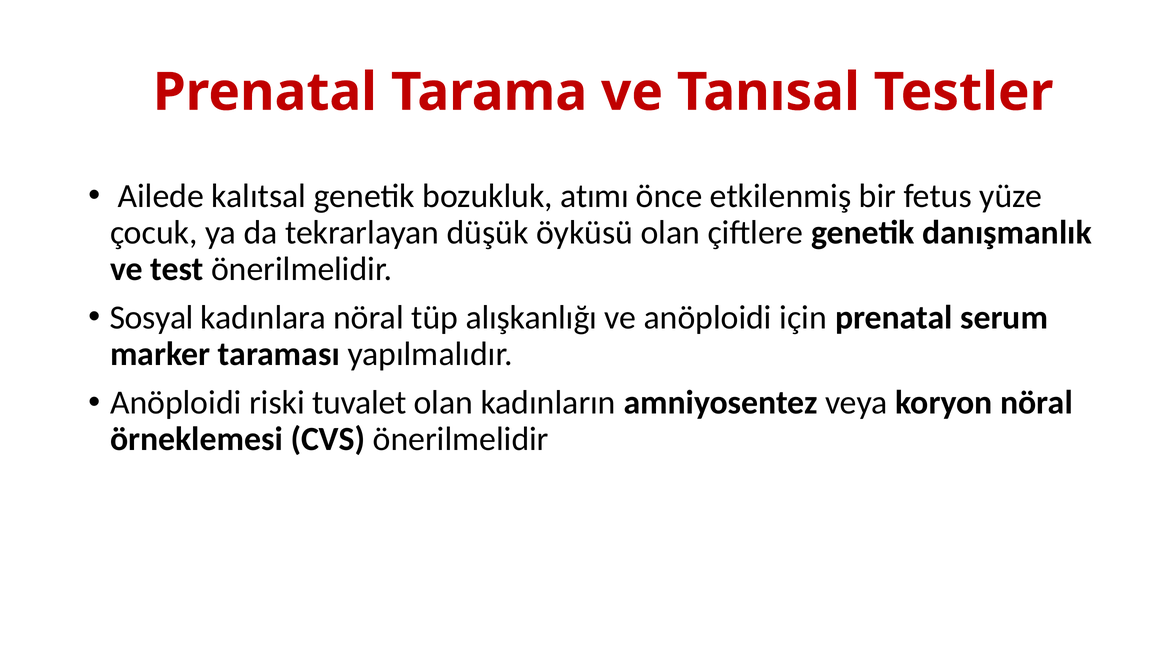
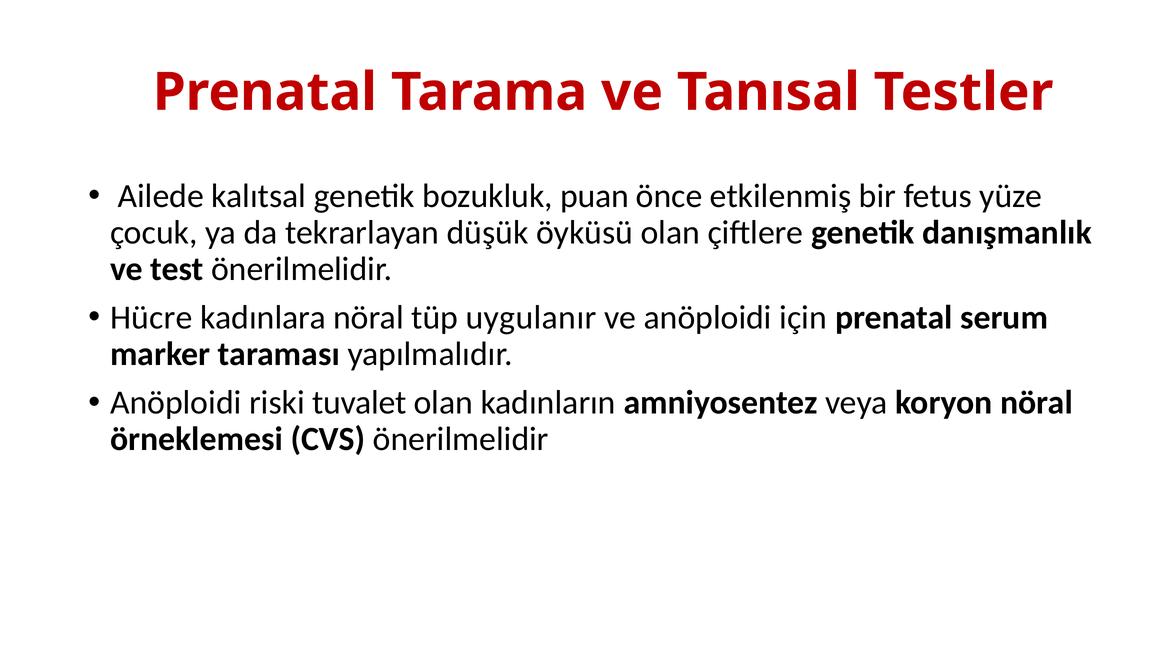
atımı: atımı -> puan
Sosyal: Sosyal -> Hücre
alışkanlığı: alışkanlığı -> uygulanır
